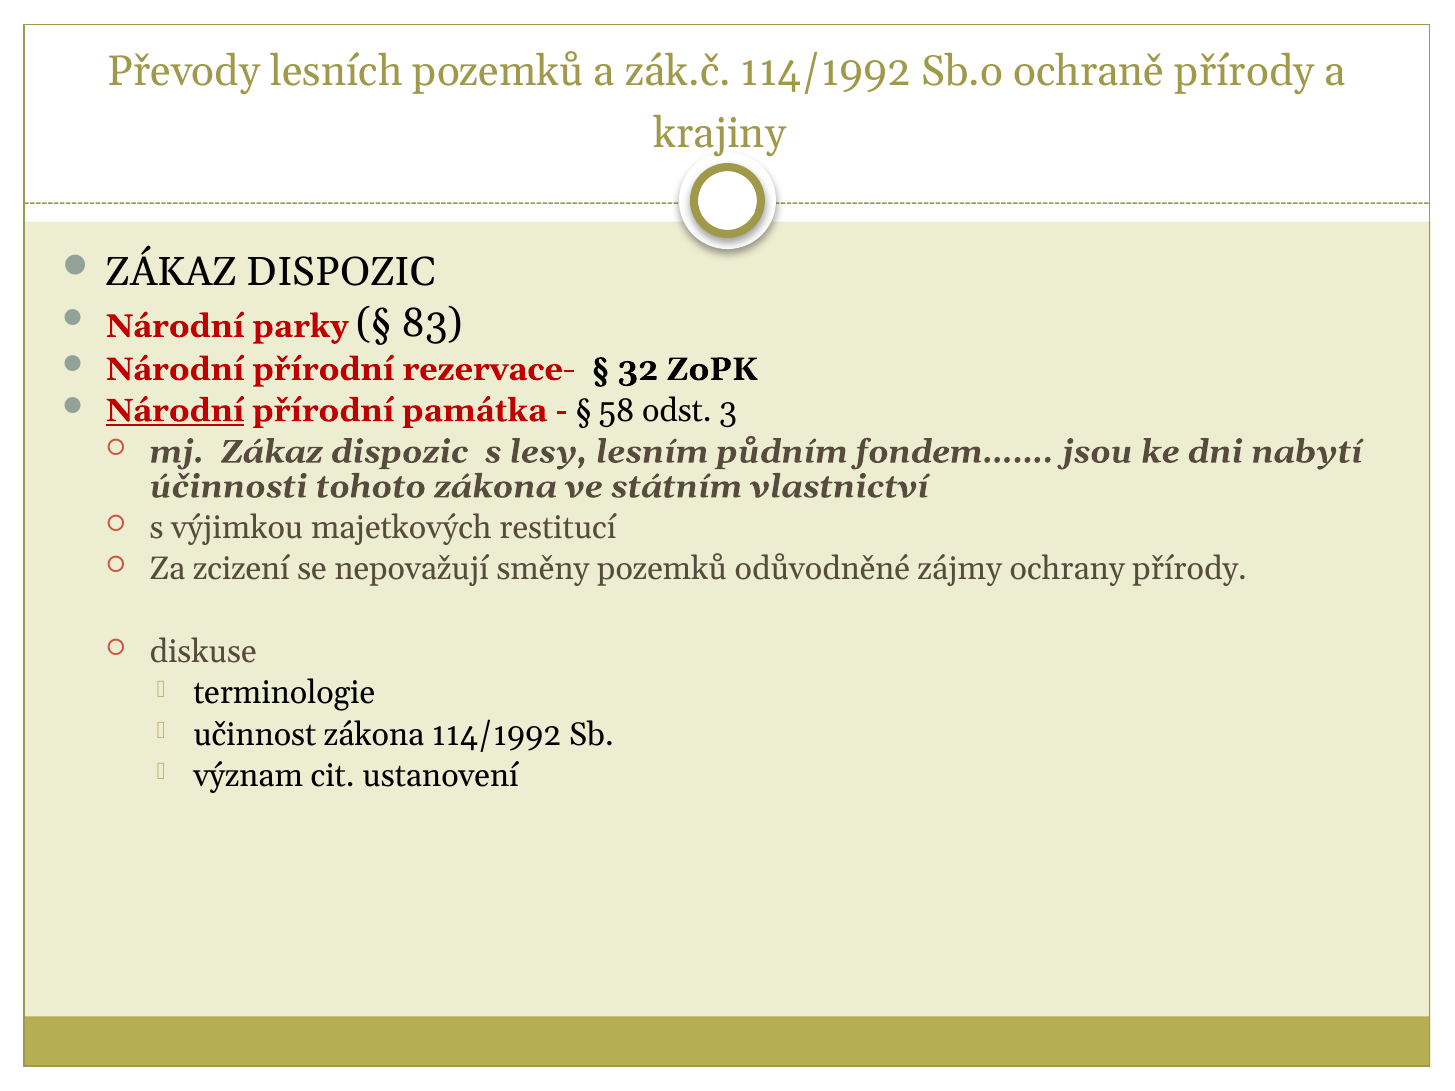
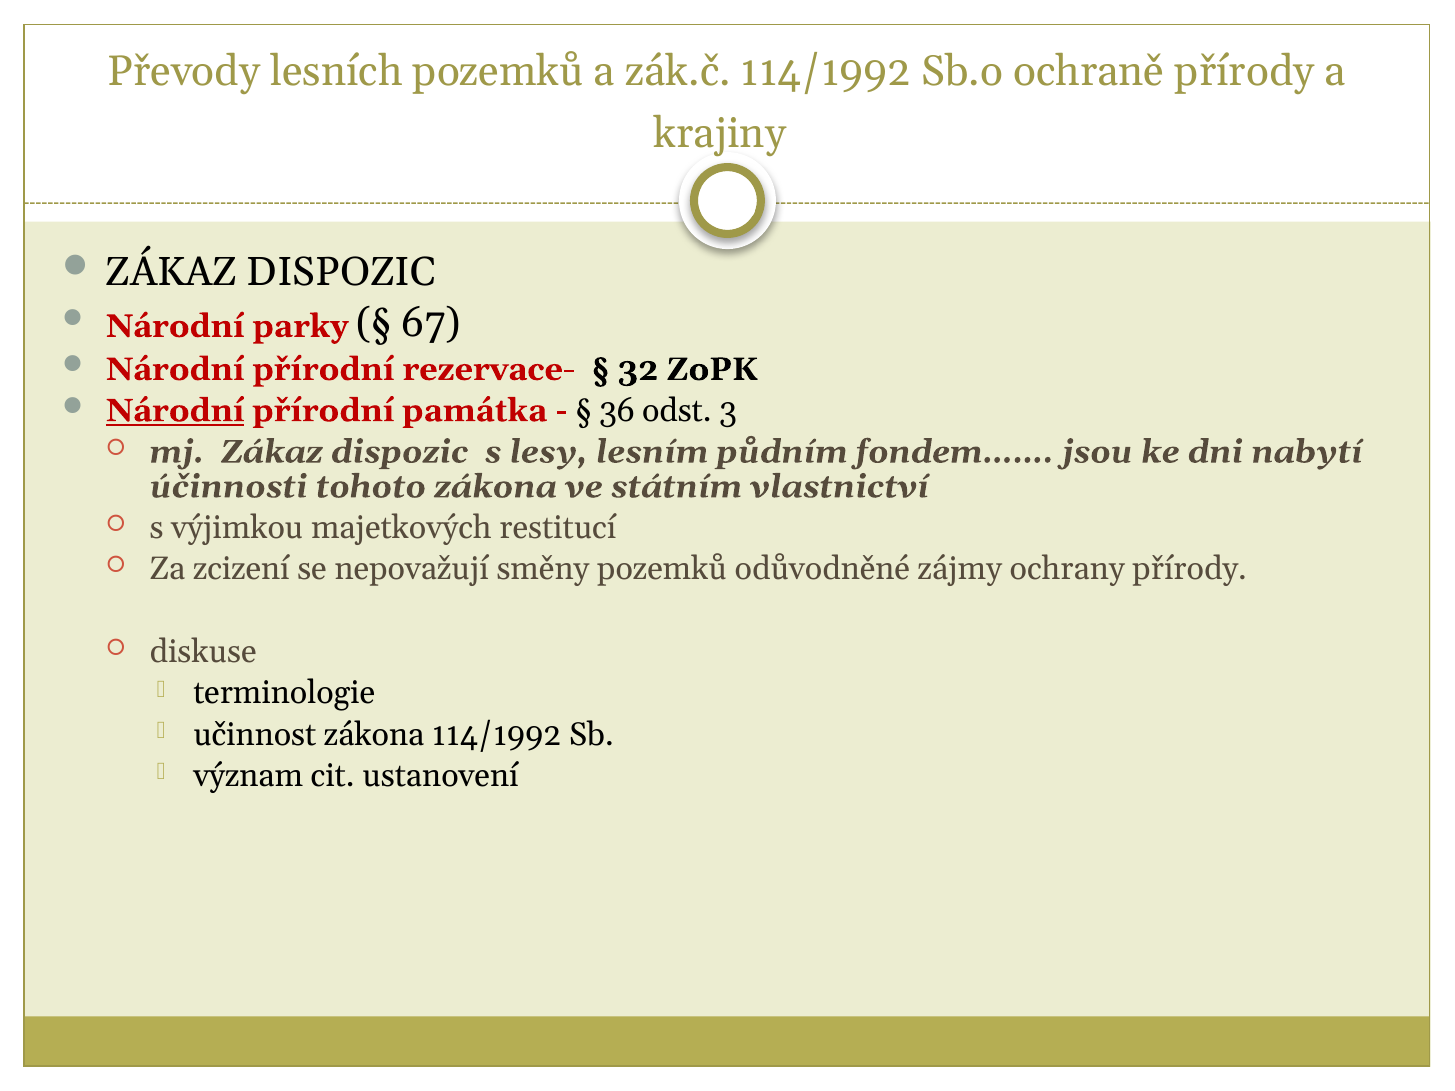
83: 83 -> 67
58: 58 -> 36
